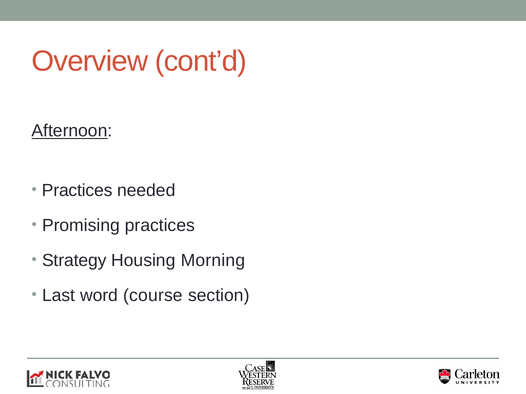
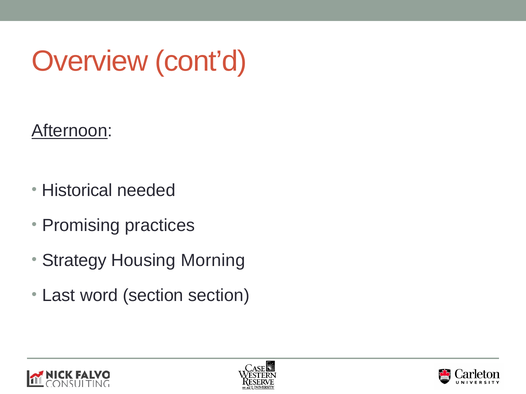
Practices at (77, 191): Practices -> Historical
word course: course -> section
